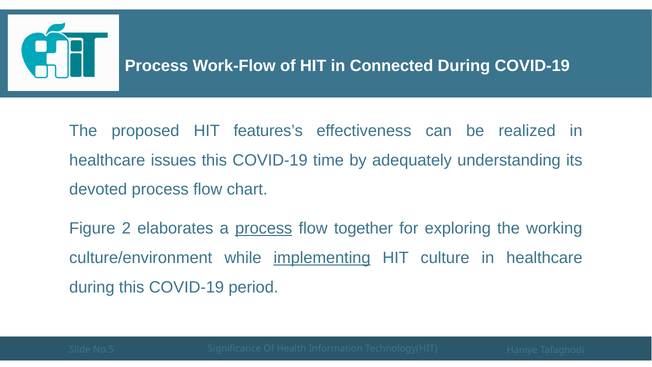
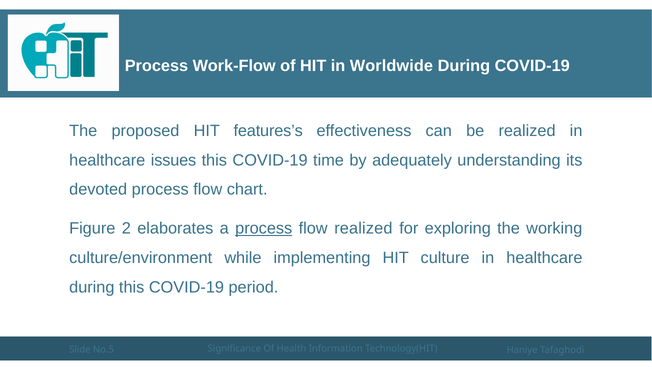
Connected: Connected -> Worldwide
flow together: together -> realized
implementing underline: present -> none
